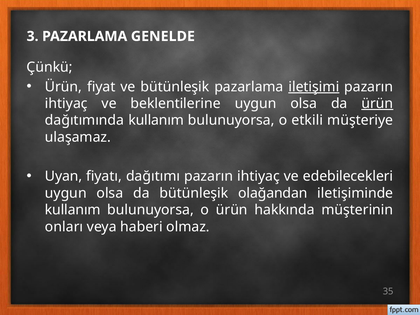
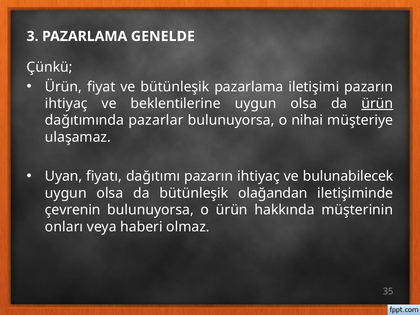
iletişimi underline: present -> none
dağıtımında kullanım: kullanım -> pazarlar
etkili: etkili -> nihai
edebilecekleri: edebilecekleri -> bulunabilecek
kullanım at (73, 210): kullanım -> çevrenin
